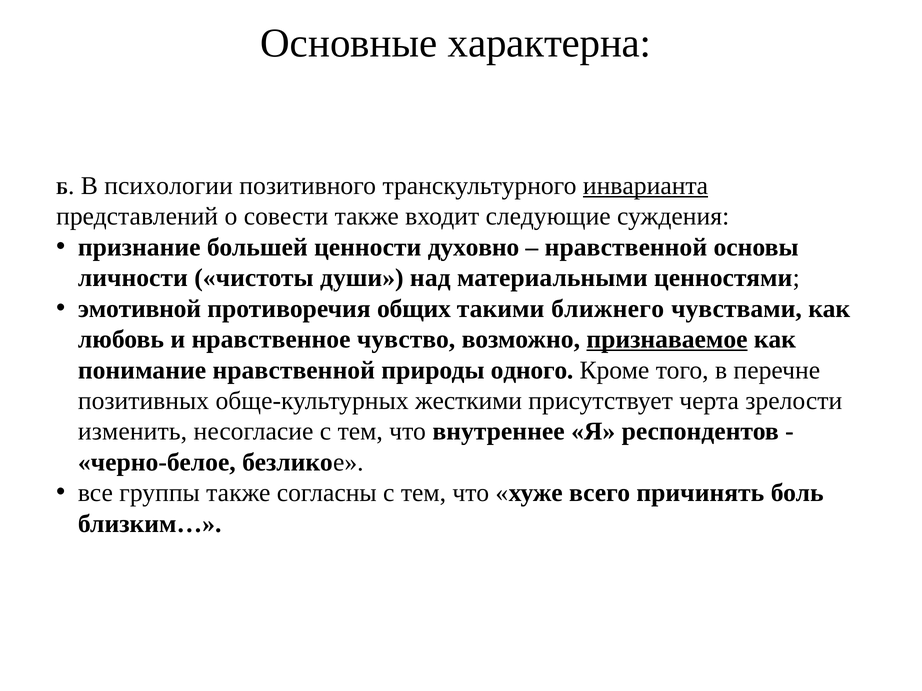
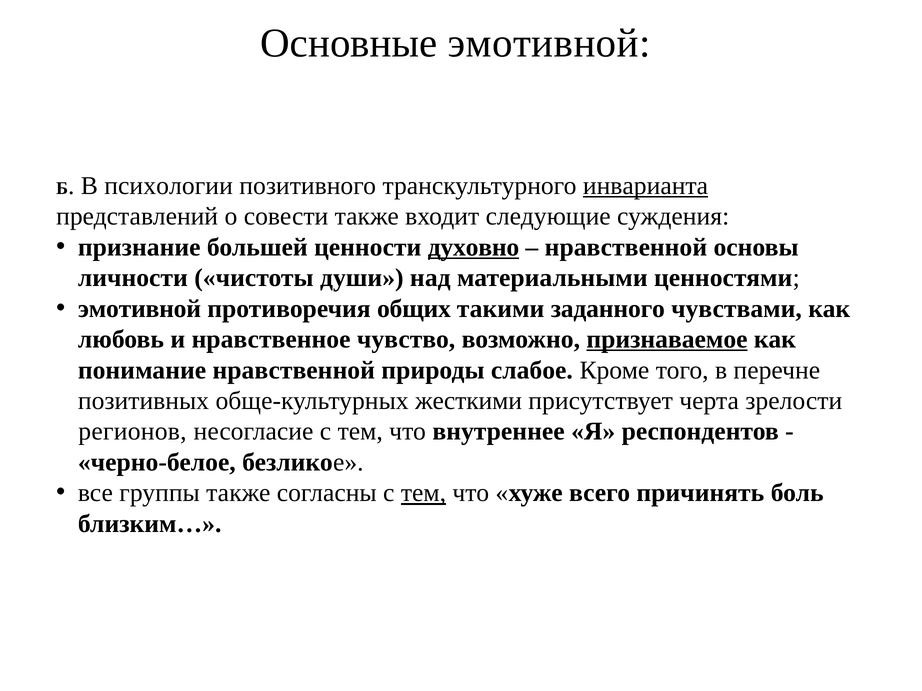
Основные характерна: характерна -> эмотивной
духовно underline: none -> present
ближнего: ближнего -> заданного
одного: одного -> слабое
изменить: изменить -> регионов
тем at (424, 493) underline: none -> present
